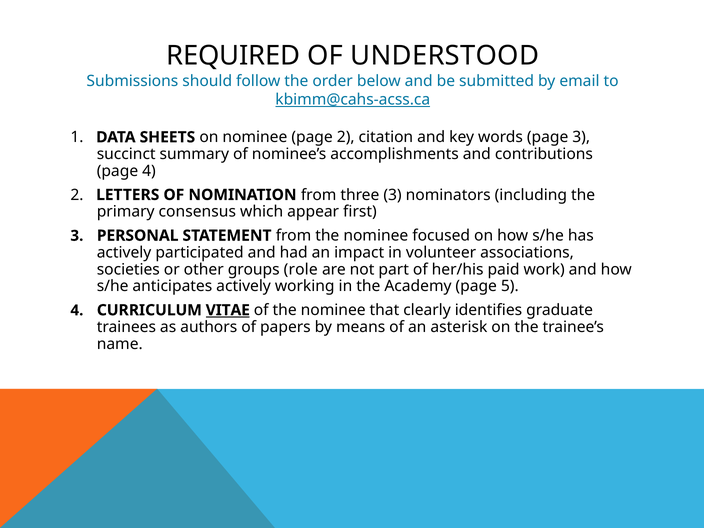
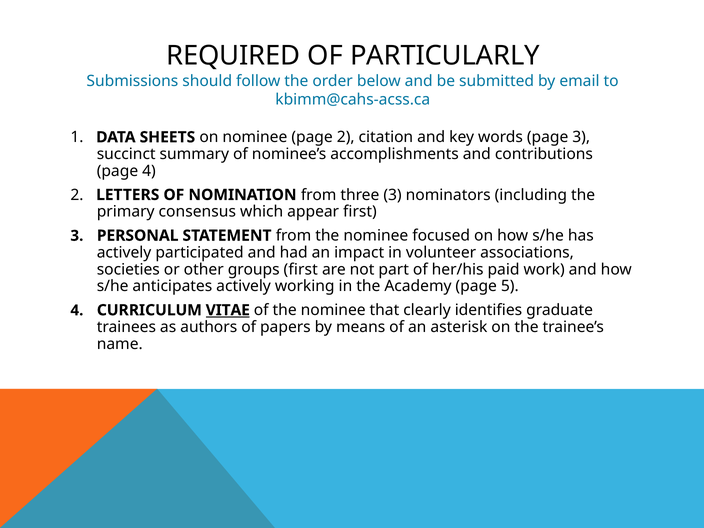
UNDERSTOOD: UNDERSTOOD -> PARTICULARLY
kbimm@cahs-acss.ca underline: present -> none
groups role: role -> first
